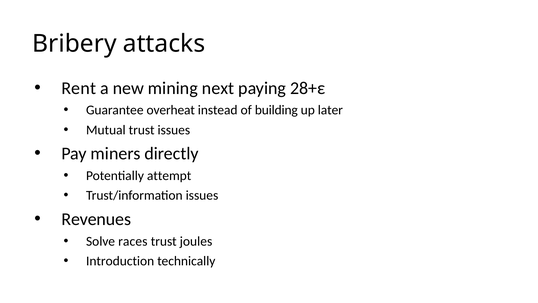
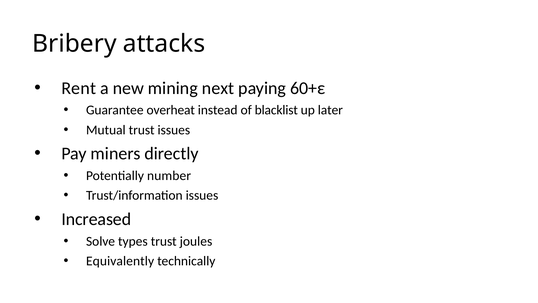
28+ε: 28+ε -> 60+ε
building: building -> blacklist
attempt: attempt -> number
Revenues: Revenues -> Increased
races: races -> types
Introduction: Introduction -> Equivalently
